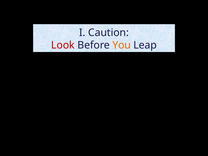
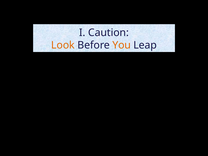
Look colour: red -> orange
